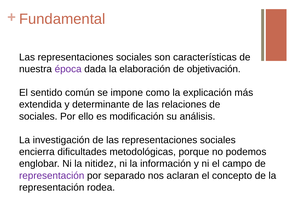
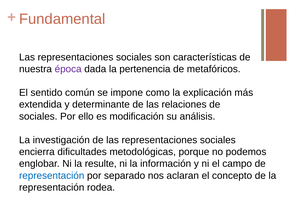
elaboración: elaboración -> pertenencia
objetivación: objetivación -> metafóricos
nitidez: nitidez -> resulte
representación at (52, 176) colour: purple -> blue
